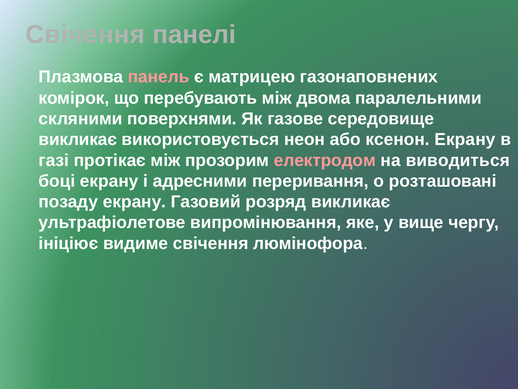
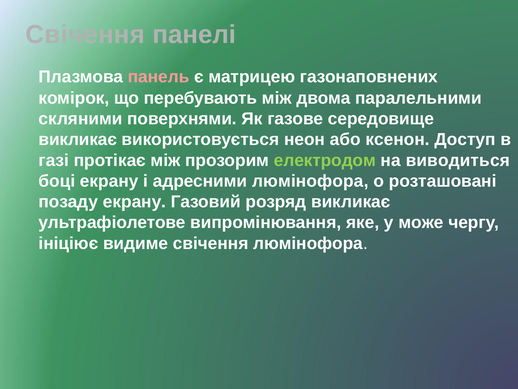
ксенон Екрану: Екрану -> Доступ
електродом colour: pink -> light green
адресними переривання: переривання -> люмінофора
вище: вище -> може
